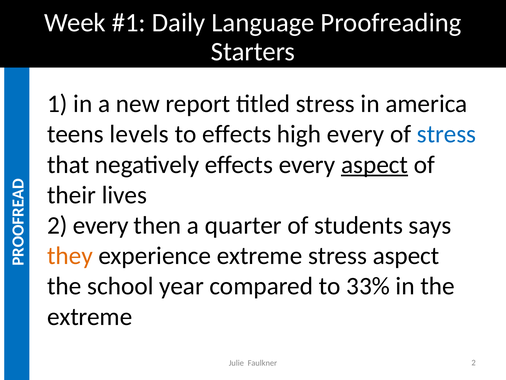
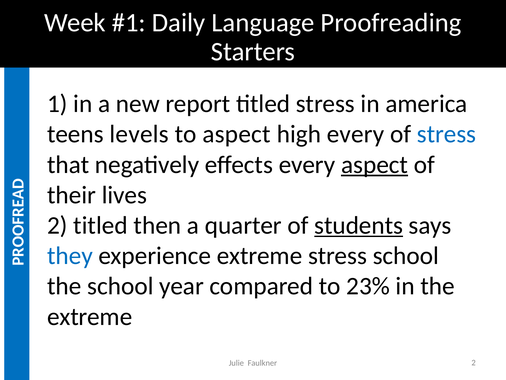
to effects: effects -> aspect
2 every: every -> titled
students underline: none -> present
they colour: orange -> blue
stress aspect: aspect -> school
33%: 33% -> 23%
